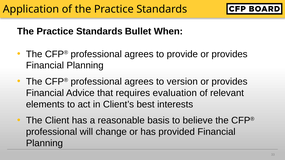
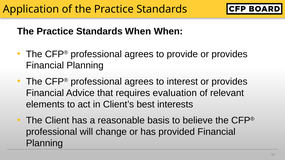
Standards Bullet: Bullet -> When
version: version -> interest
